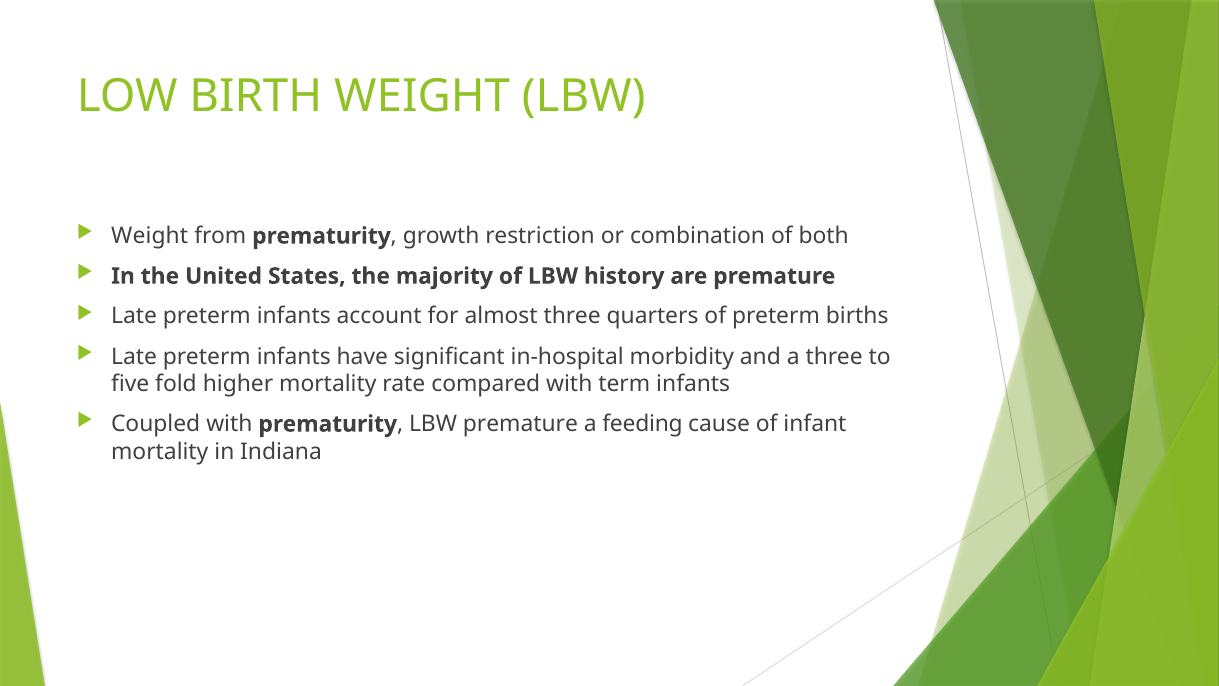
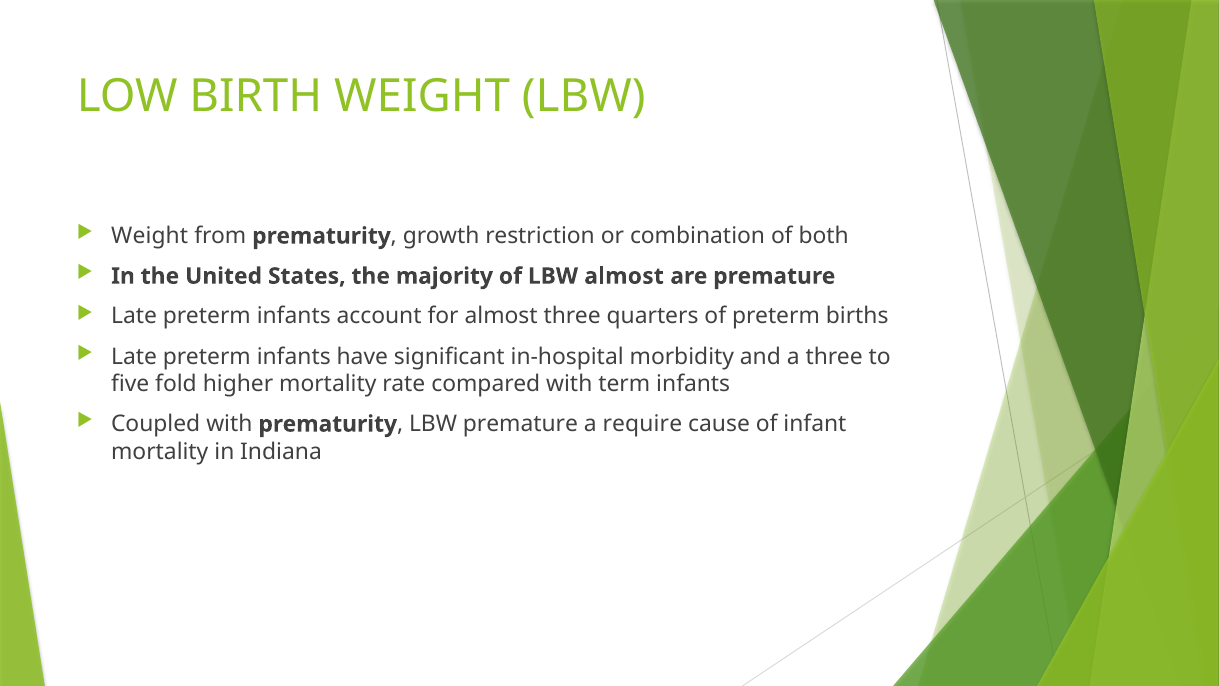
LBW history: history -> almost
feeding: feeding -> require
